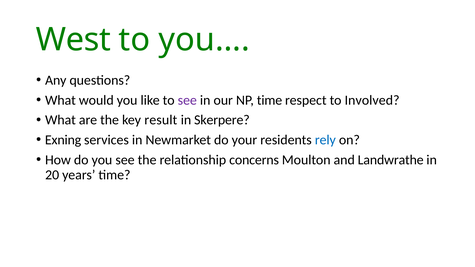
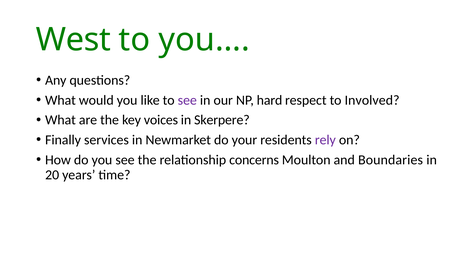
NP time: time -> hard
result: result -> voices
Exning: Exning -> Finally
rely colour: blue -> purple
Landwrathe: Landwrathe -> Boundaries
